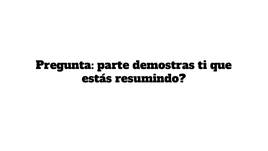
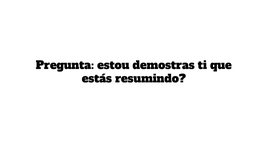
parte: parte -> estou
